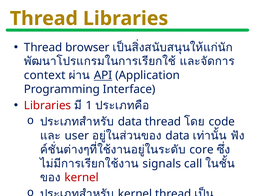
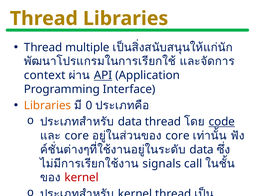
browser: browser -> multiple
Libraries at (48, 105) colour: red -> orange
1: 1 -> 0
code at (222, 122) underline: none -> present
user at (77, 136): user -> core
data at (178, 136): data -> core
core at (202, 149): core -> data
